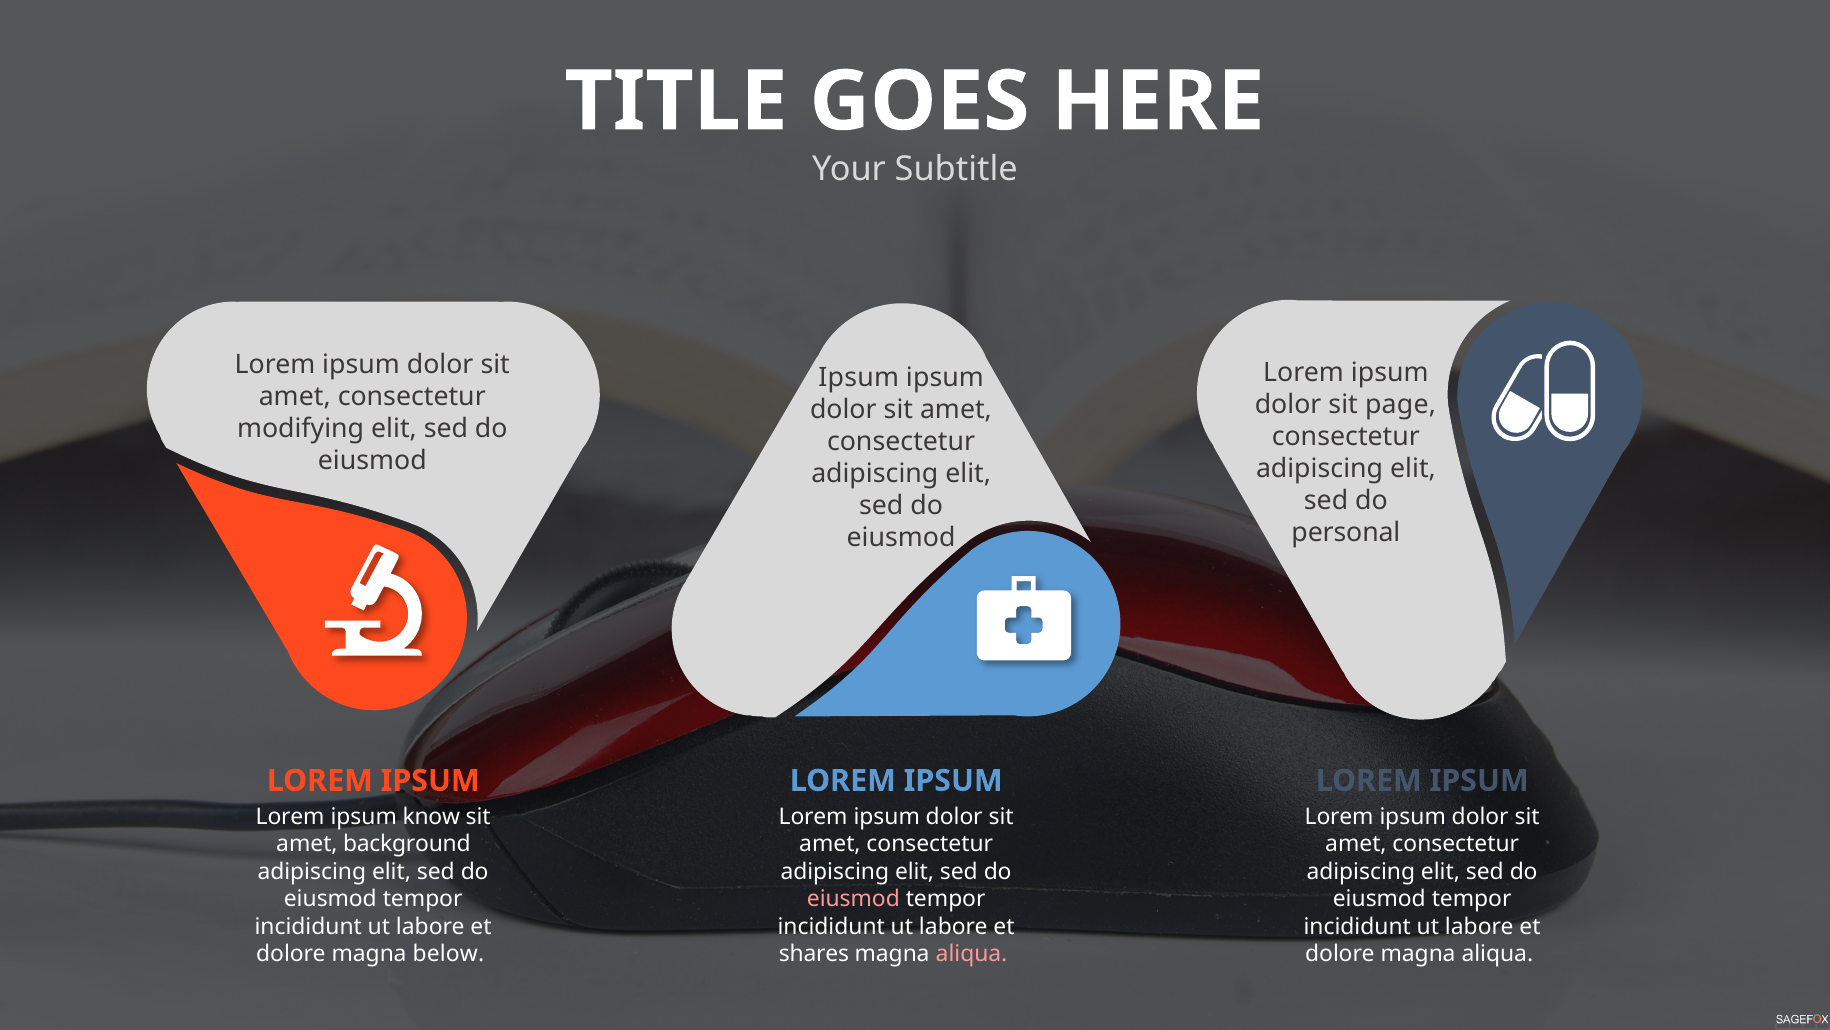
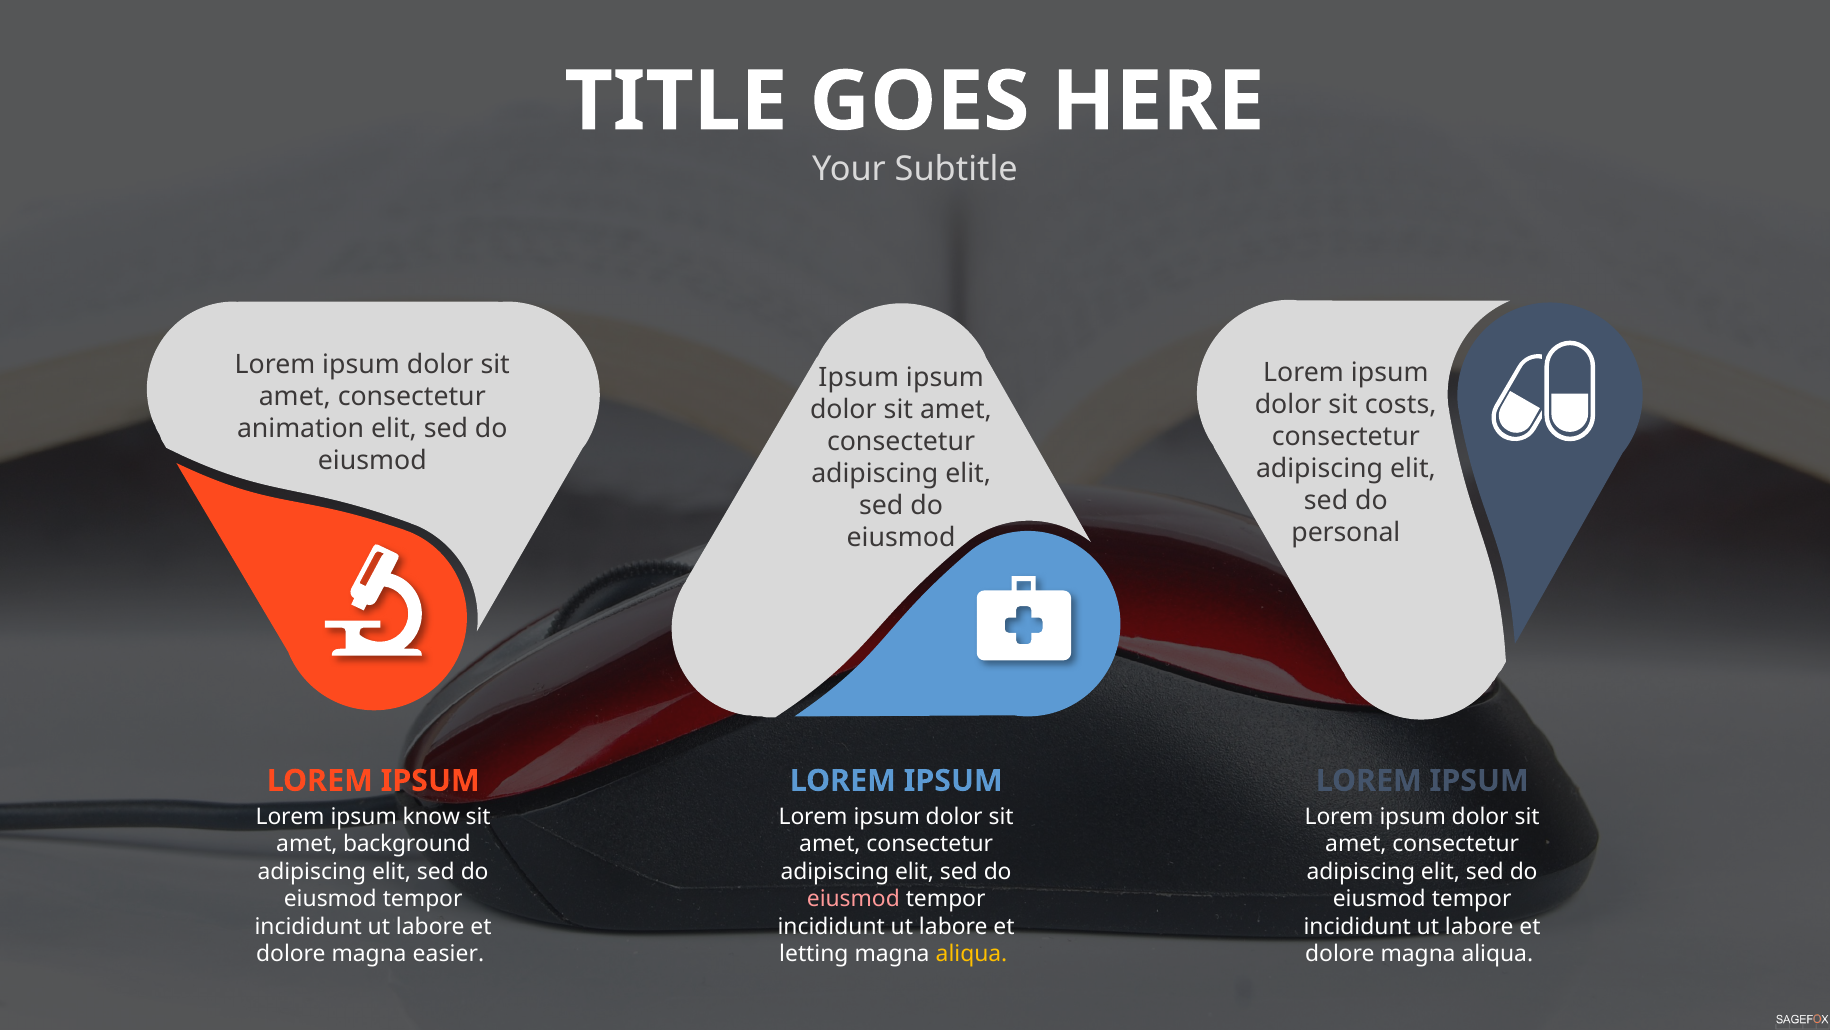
page: page -> costs
modifying: modifying -> animation
below: below -> easier
shares: shares -> letting
aliqua at (972, 954) colour: pink -> yellow
